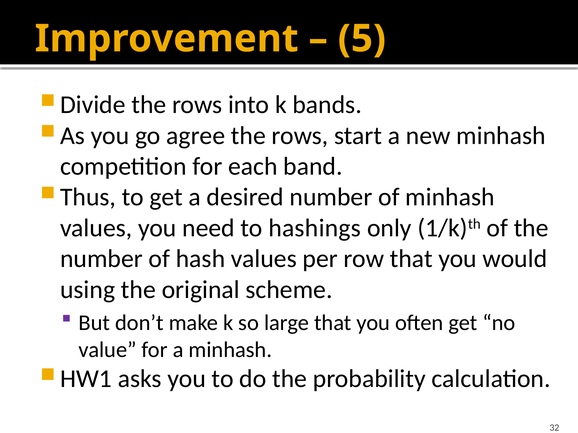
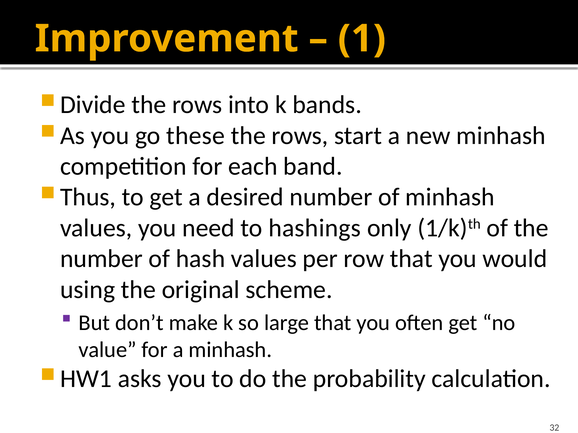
5: 5 -> 1
agree: agree -> these
